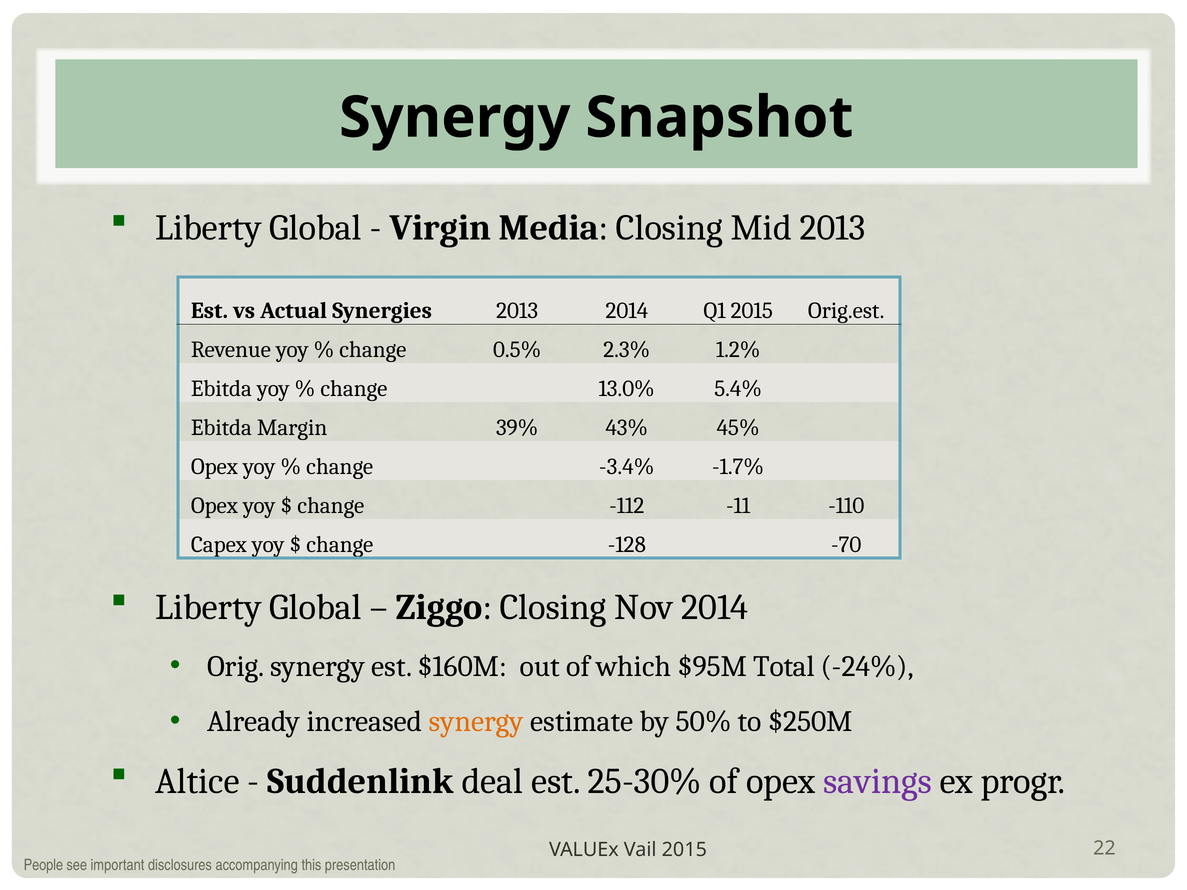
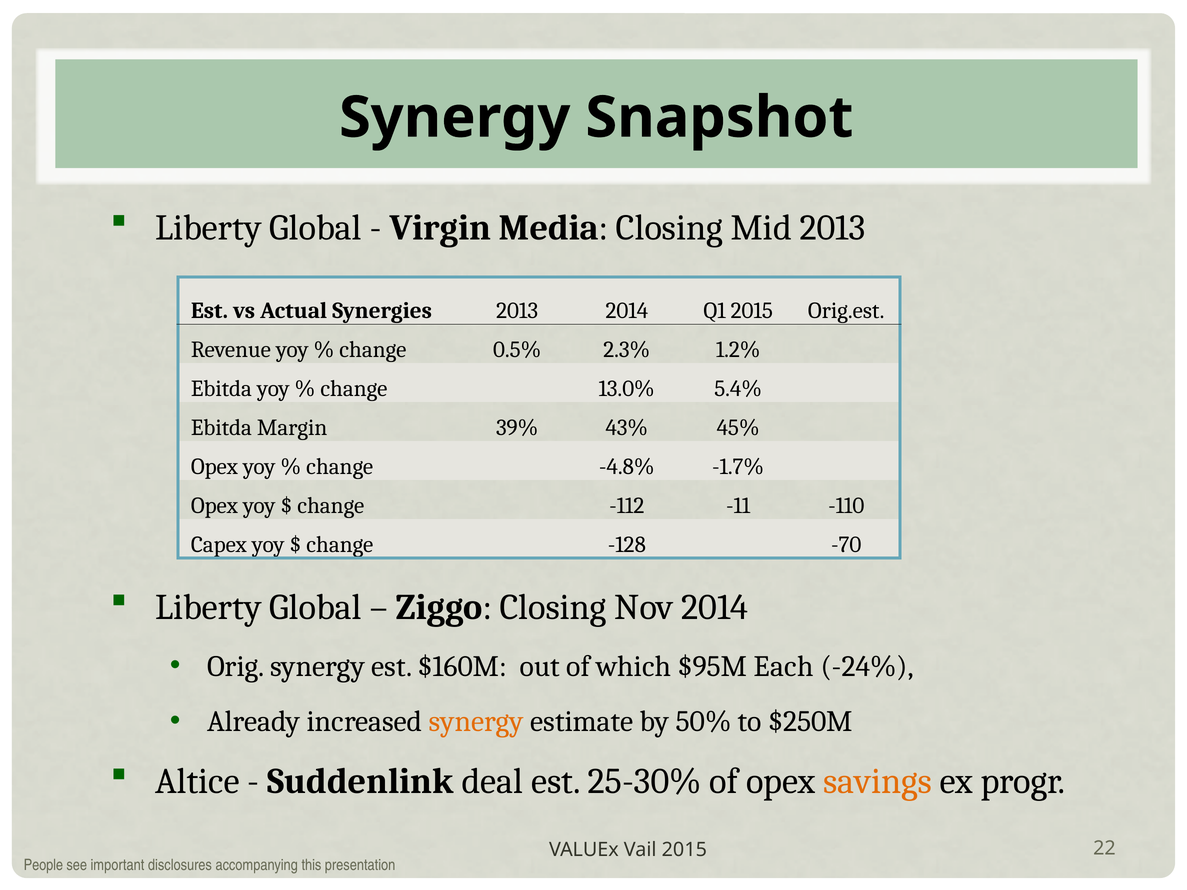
-3.4%: -3.4% -> -4.8%
Total: Total -> Each
savings colour: purple -> orange
